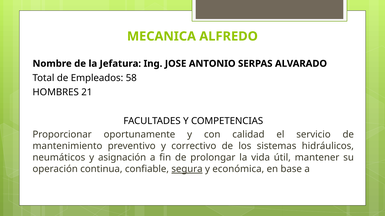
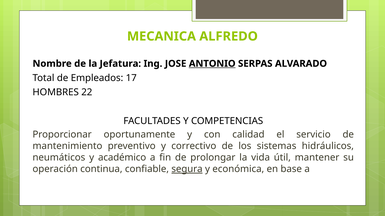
ANTONIO underline: none -> present
58: 58 -> 17
21: 21 -> 22
asignación: asignación -> académico
